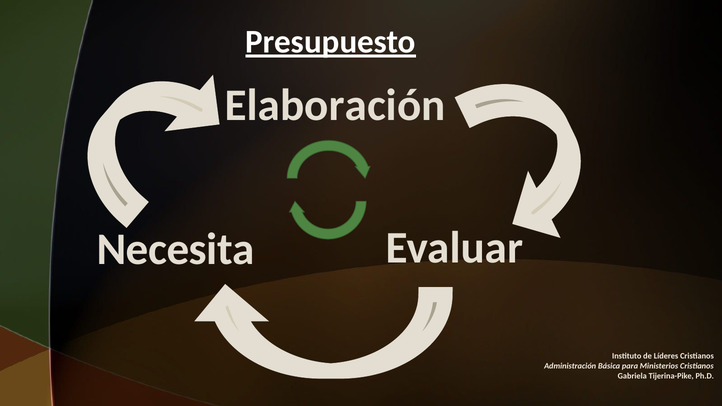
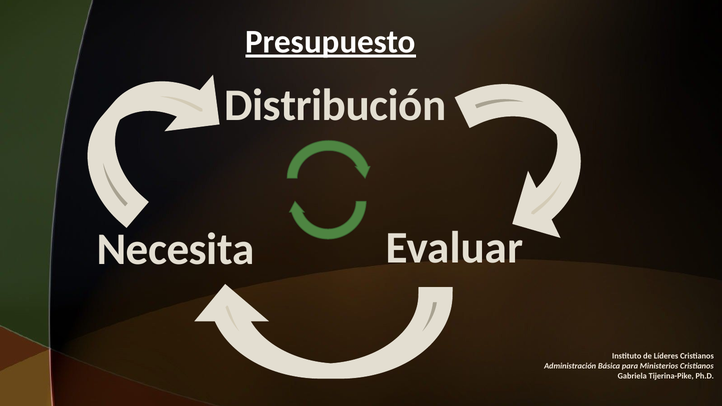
Elaboración: Elaboración -> Distribución
